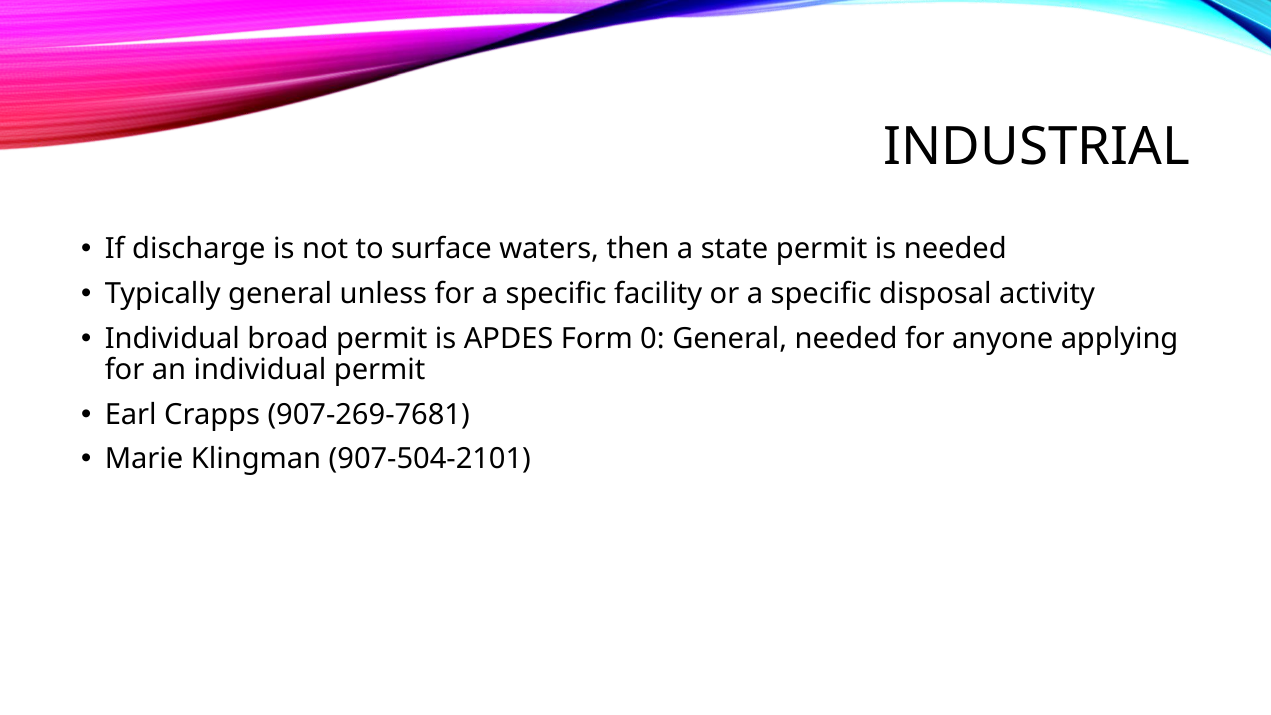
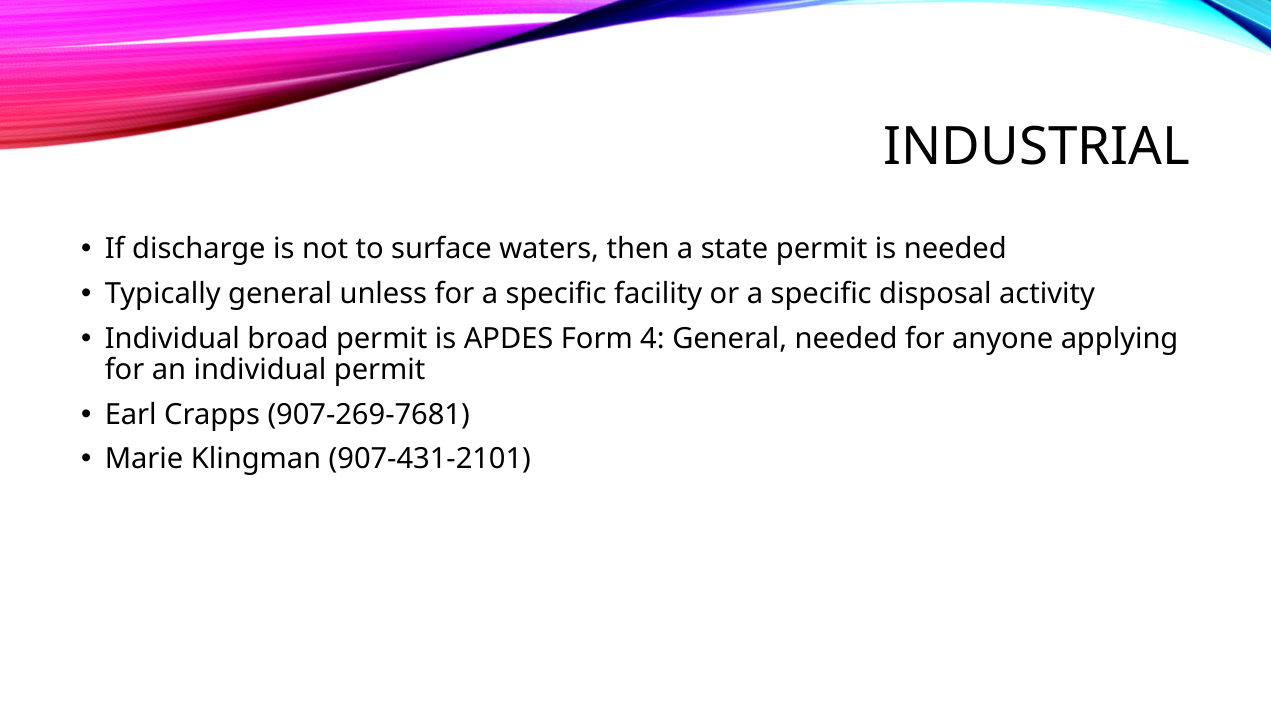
0: 0 -> 4
907-504-2101: 907-504-2101 -> 907-431-2101
